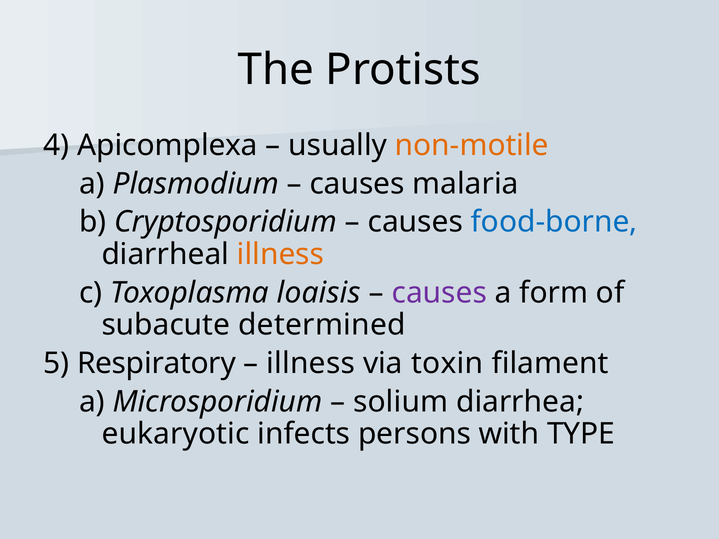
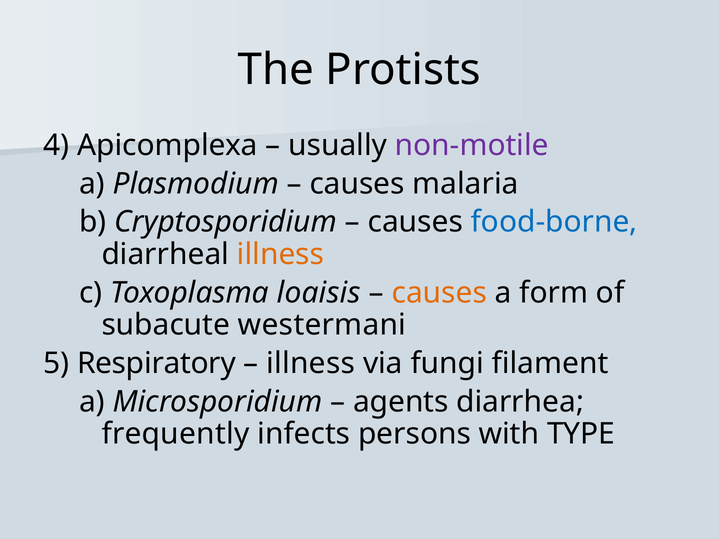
non-motile colour: orange -> purple
causes at (439, 293) colour: purple -> orange
determined: determined -> westermani
toxin: toxin -> fungi
solium: solium -> agents
eukaryotic: eukaryotic -> frequently
